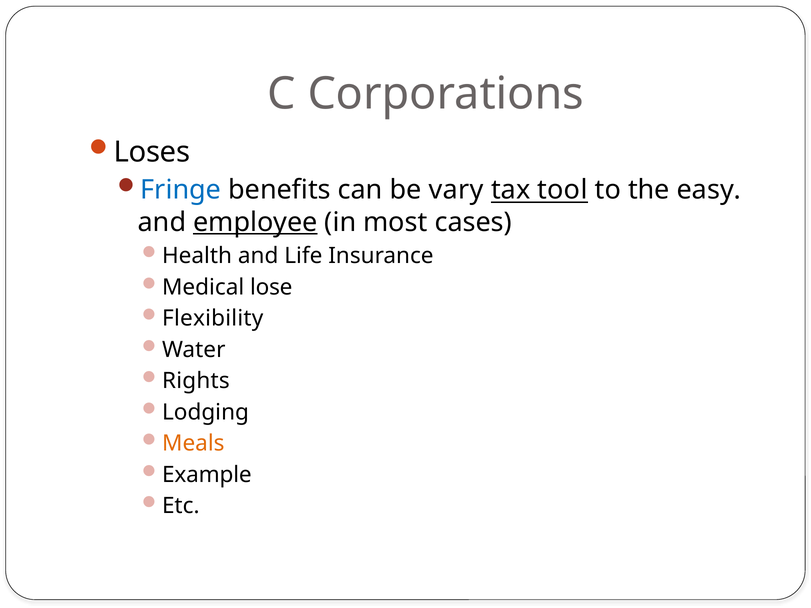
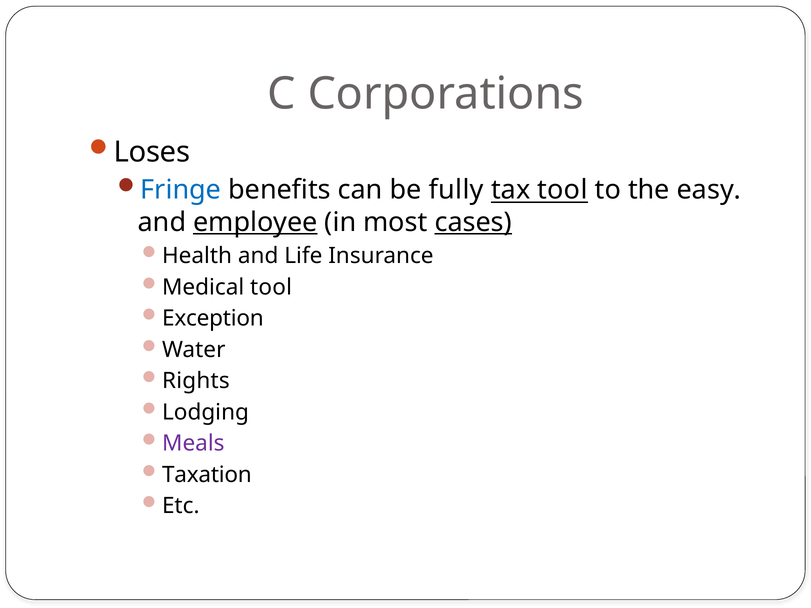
vary: vary -> fully
cases underline: none -> present
Medical lose: lose -> tool
Flexibility: Flexibility -> Exception
Meals colour: orange -> purple
Example: Example -> Taxation
